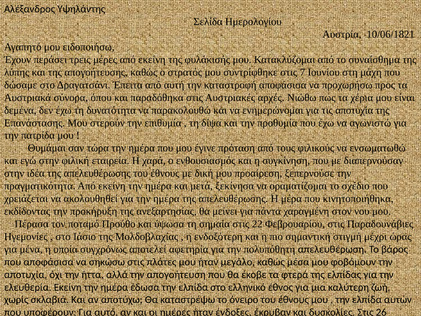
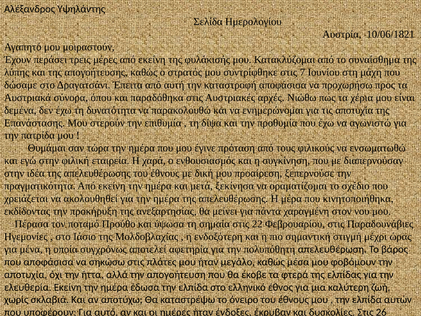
ειδοποιήσω: ειδοποιήσω -> μοιραστούν
